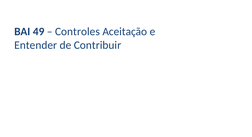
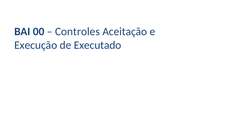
49: 49 -> 00
Entender: Entender -> Execução
Contribuir: Contribuir -> Executado
